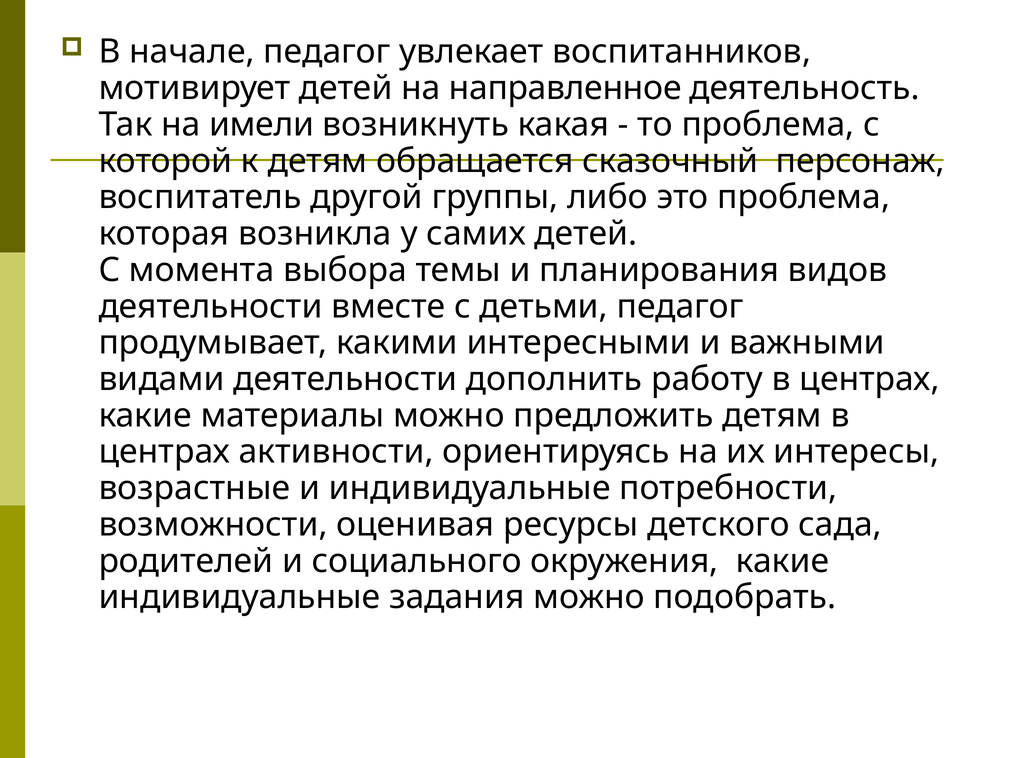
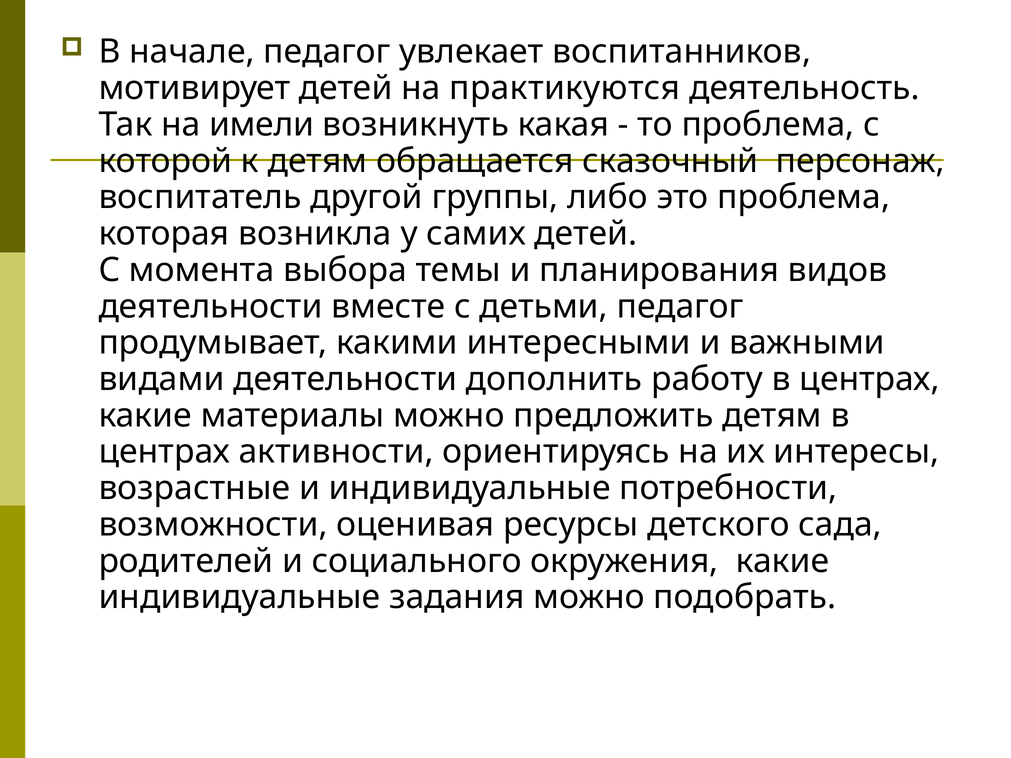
направленное: направленное -> практикуются
